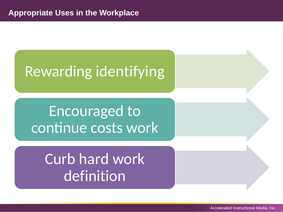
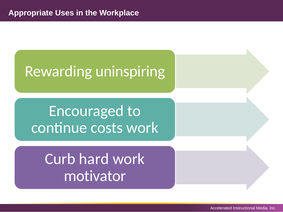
identifying: identifying -> uninspiring
definition: definition -> motivator
